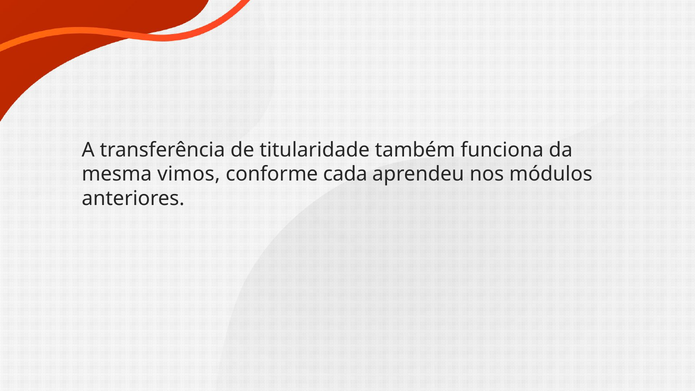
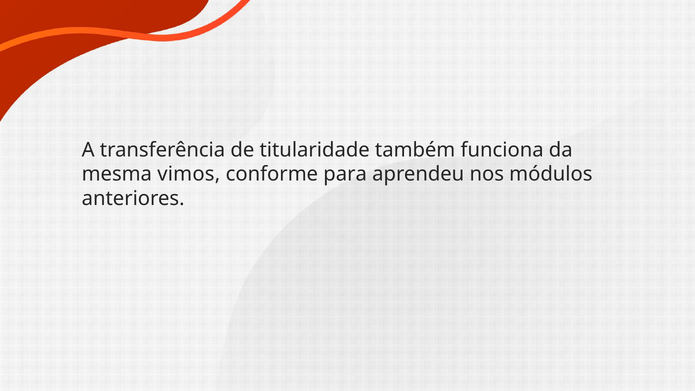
cada: cada -> para
